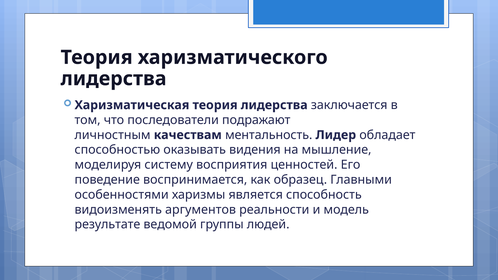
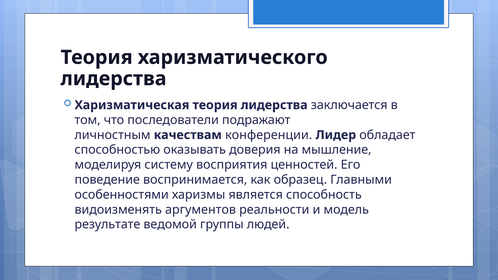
ментальность: ментальность -> конференции
видения: видения -> доверия
